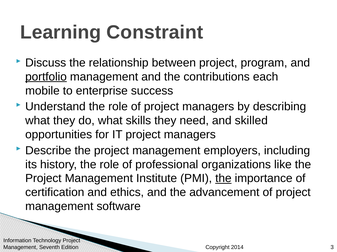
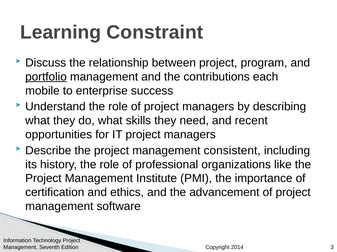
skilled: skilled -> recent
employers: employers -> consistent
the at (223, 179) underline: present -> none
